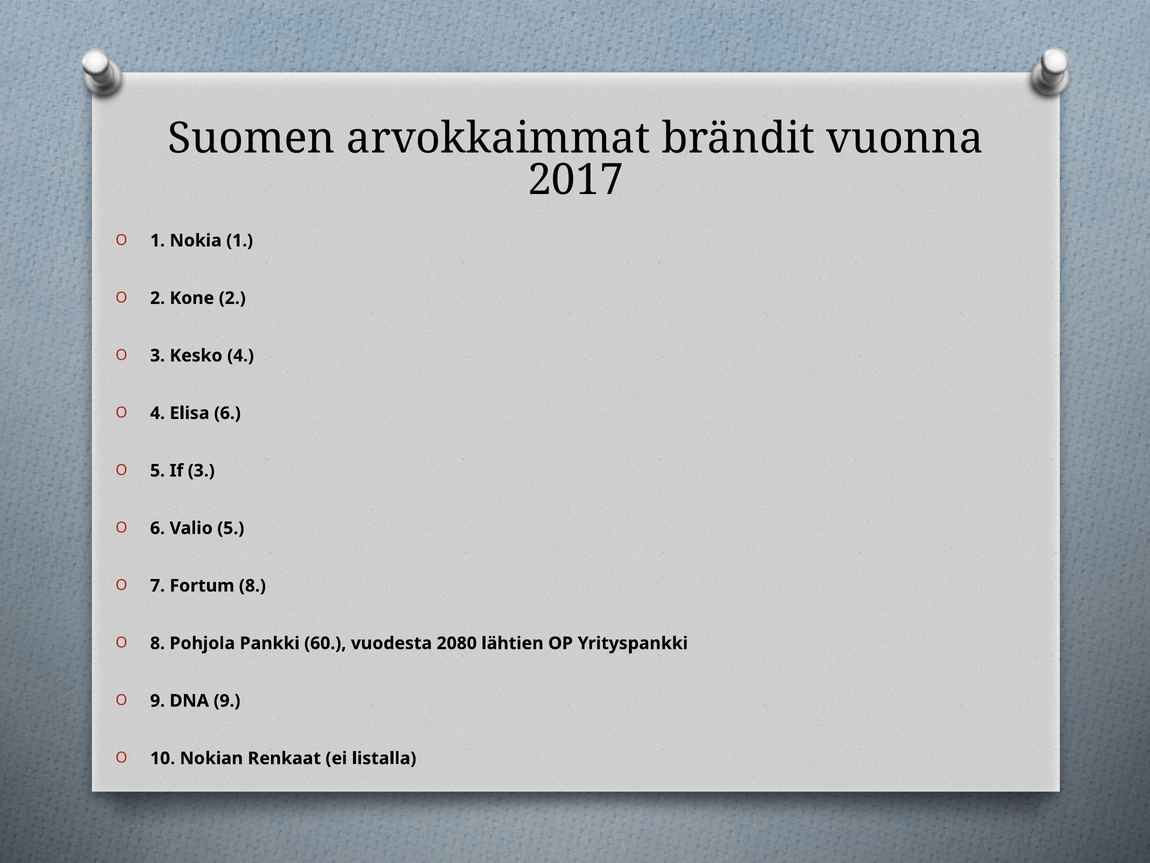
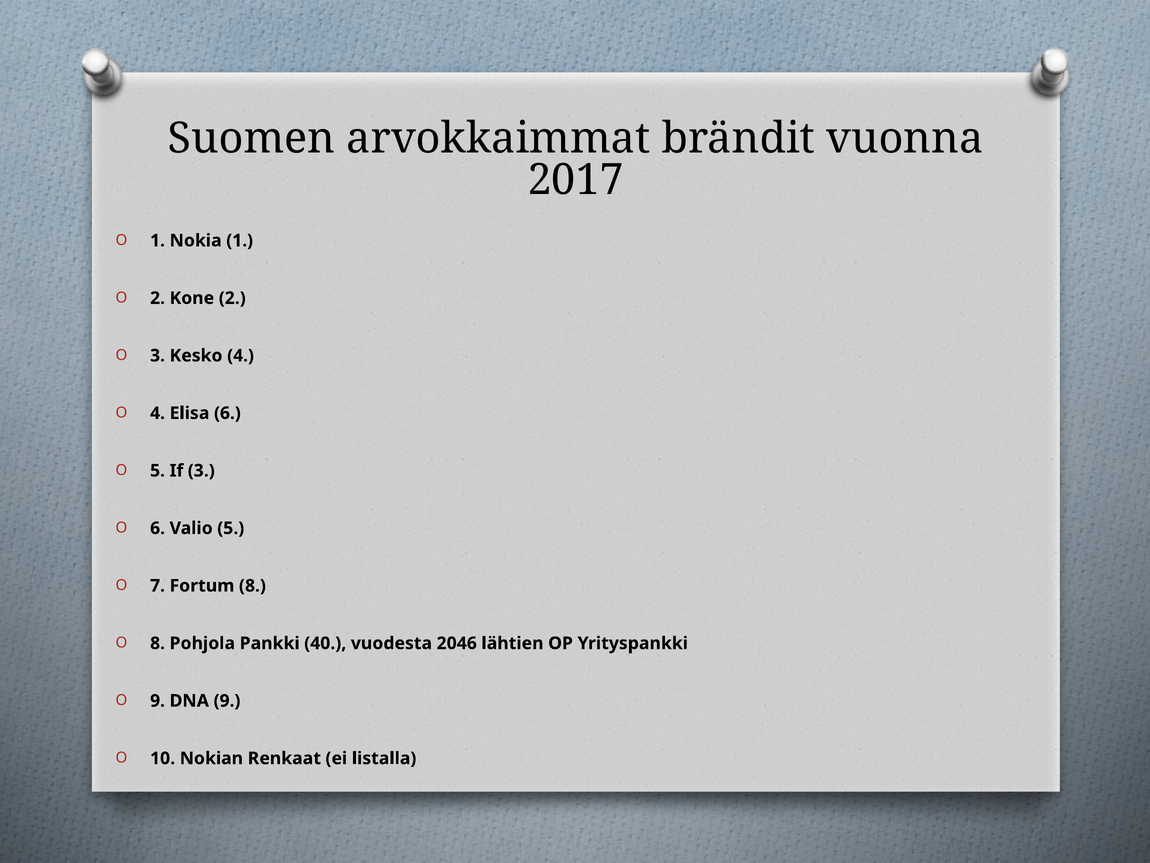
60: 60 -> 40
2080: 2080 -> 2046
